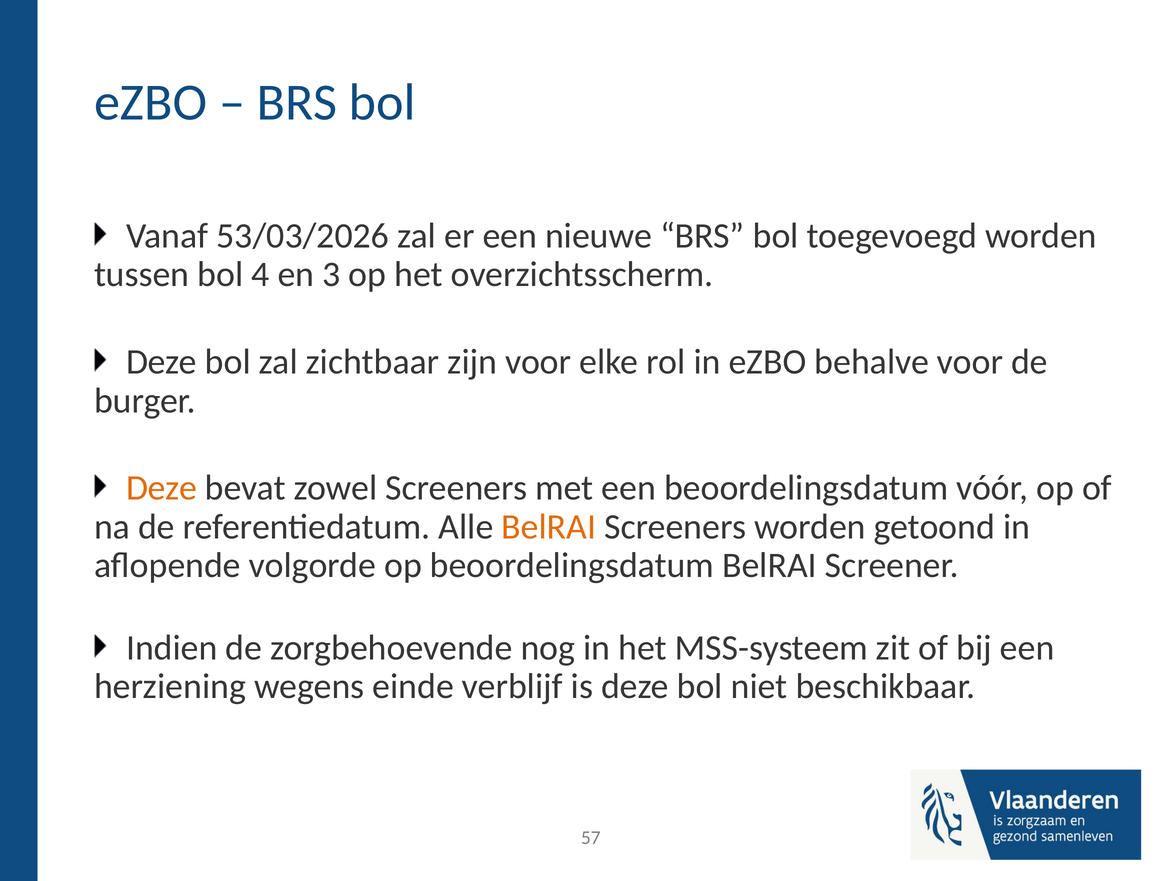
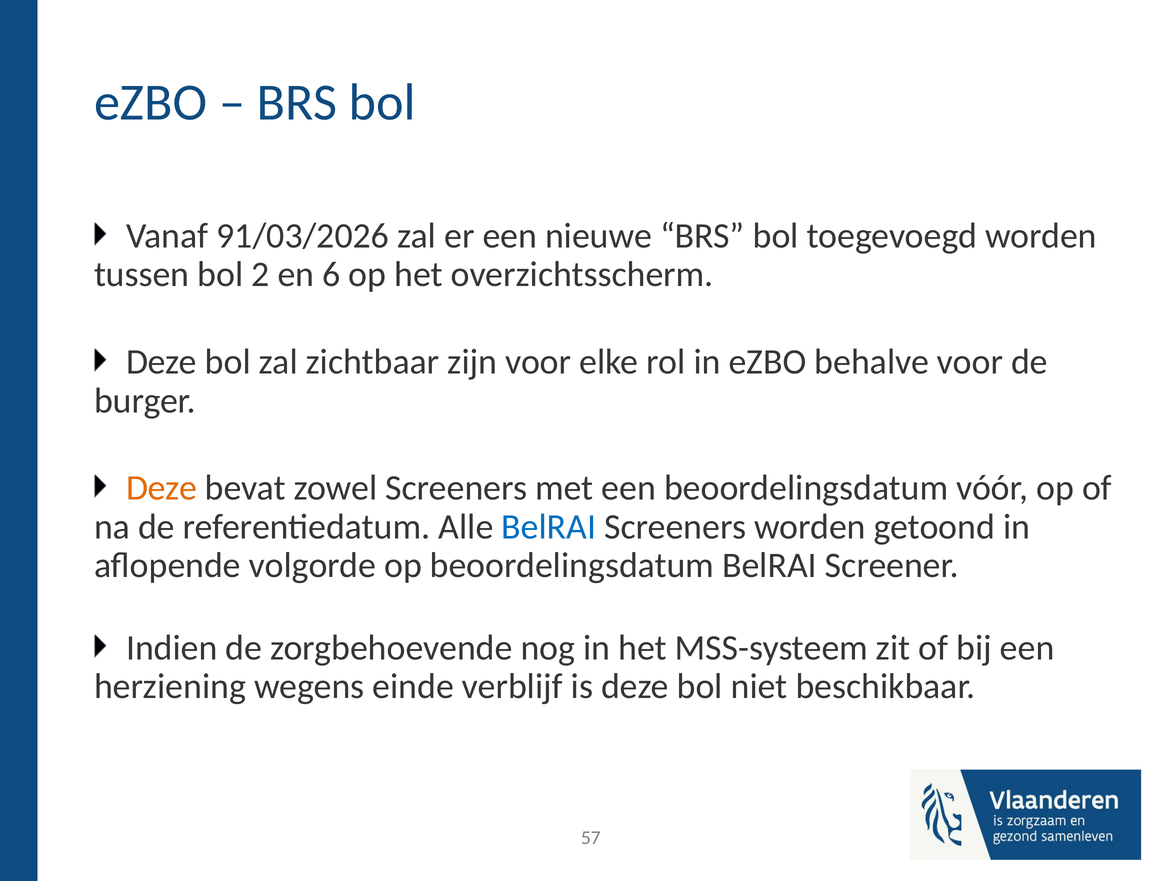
53/03/2026: 53/03/2026 -> 91/03/2026
4: 4 -> 2
3: 3 -> 6
BelRAI at (549, 527) colour: orange -> blue
